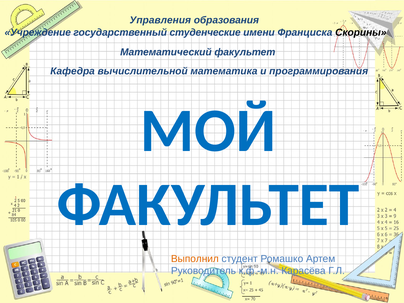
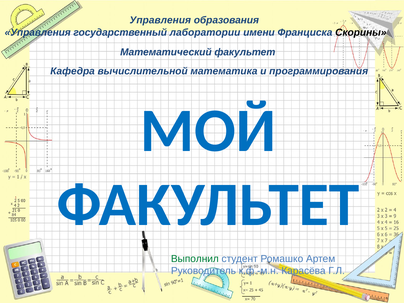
Учреждение at (38, 32): Учреждение -> Управления
студенческие: студенческие -> лаборатории
Выполнил colour: orange -> green
